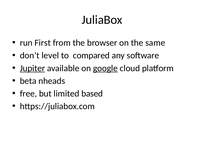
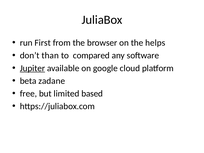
same: same -> helps
level: level -> than
google underline: present -> none
nheads: nheads -> zadane
